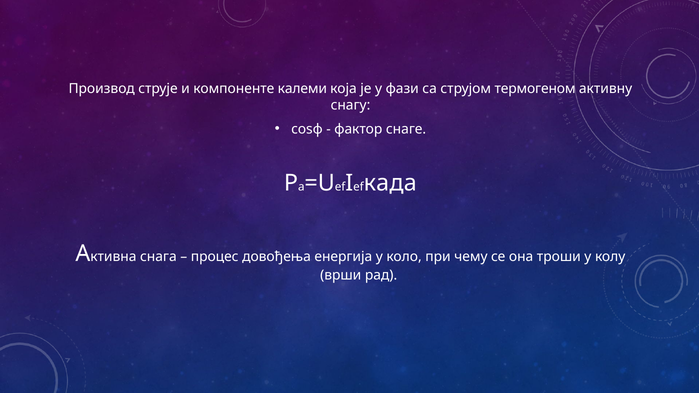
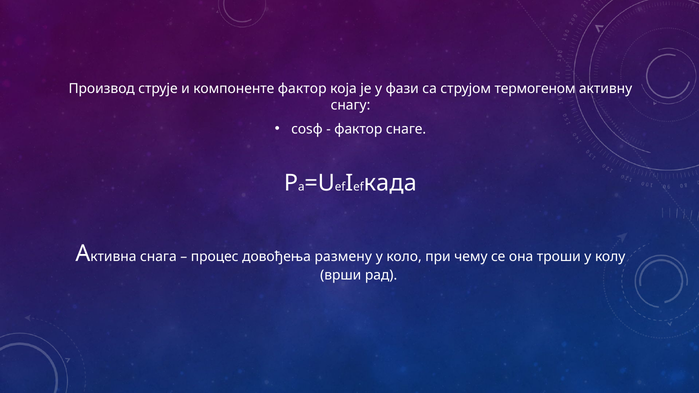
компоненте калеми: калеми -> фактор
енергија: енергија -> размену
